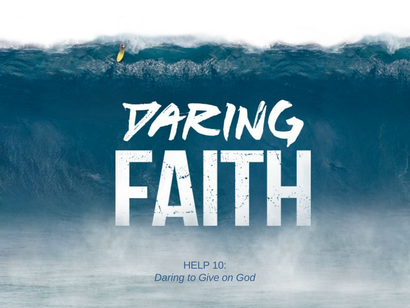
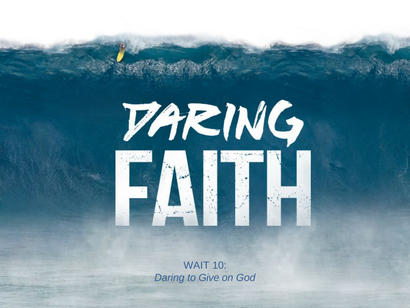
HELP: HELP -> WAIT
